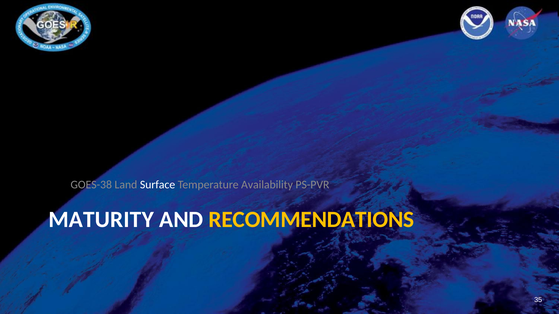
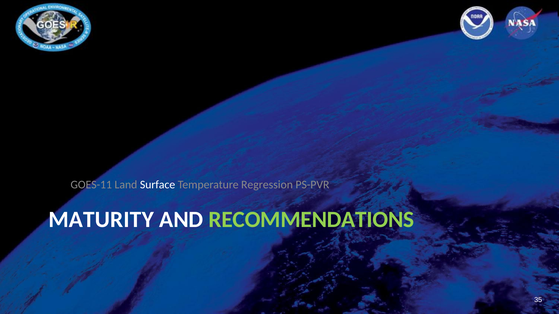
GOES-38: GOES-38 -> GOES-11
Availability: Availability -> Regression
RECOMMENDATIONS colour: yellow -> light green
